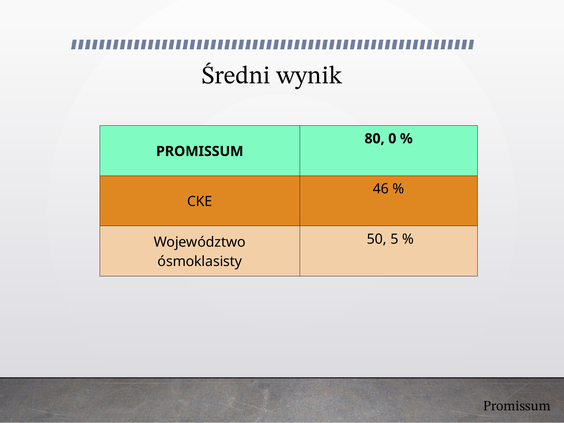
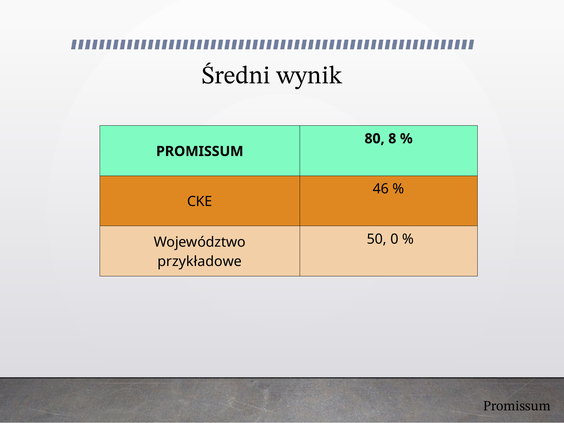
0: 0 -> 8
5: 5 -> 0
ósmoklasisty: ósmoklasisty -> przykładowe
